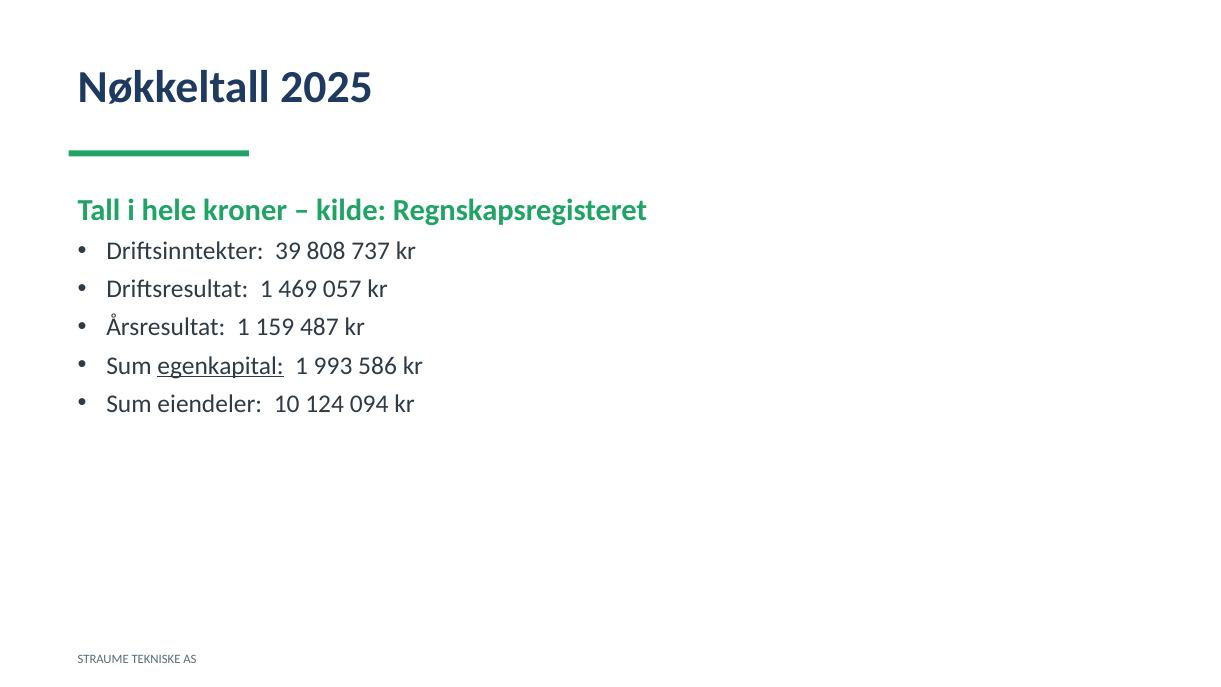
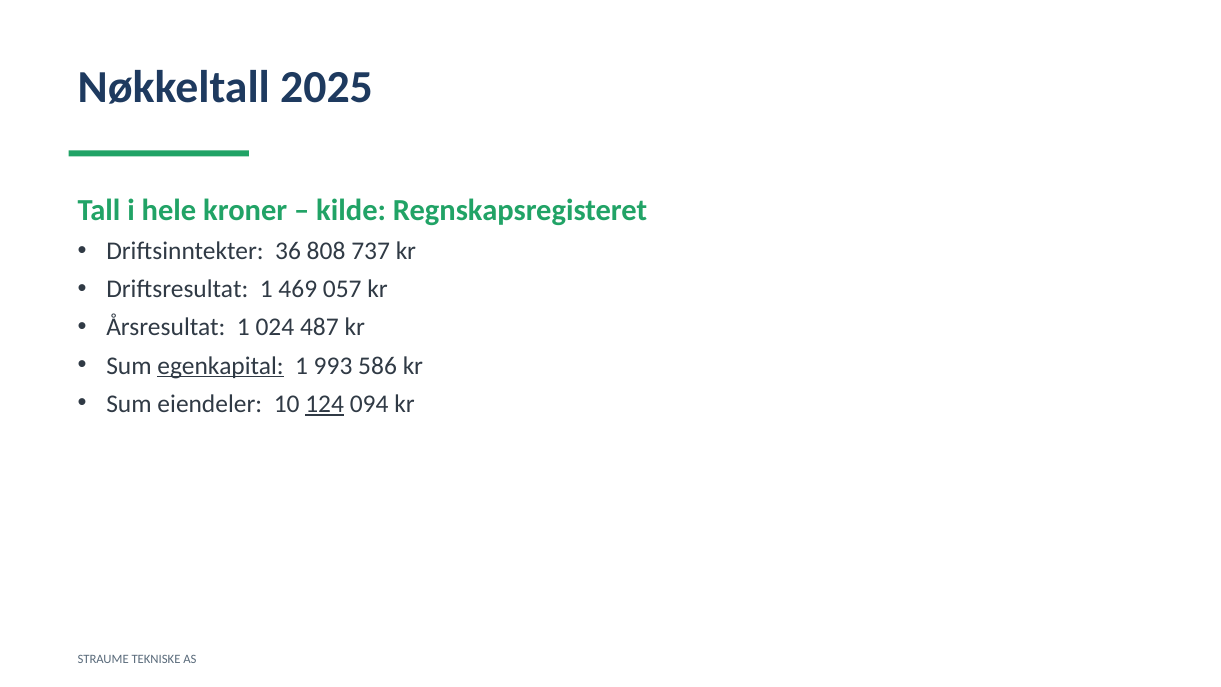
39: 39 -> 36
159: 159 -> 024
124 underline: none -> present
